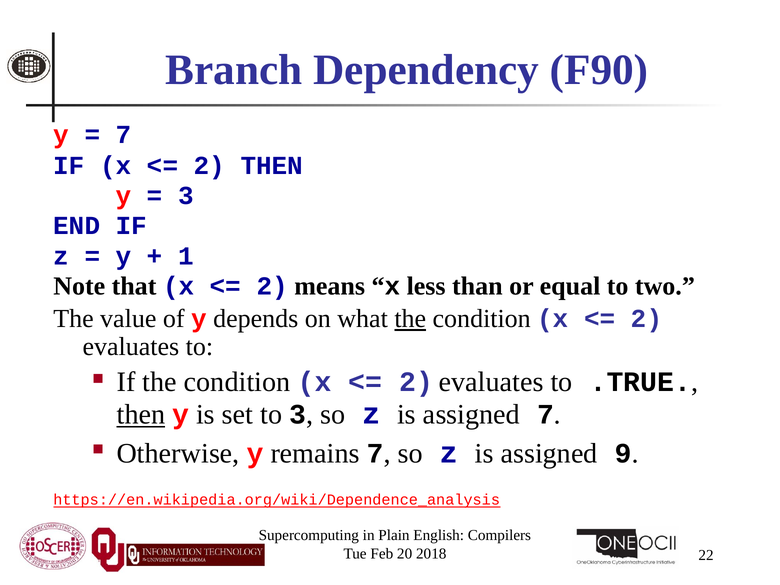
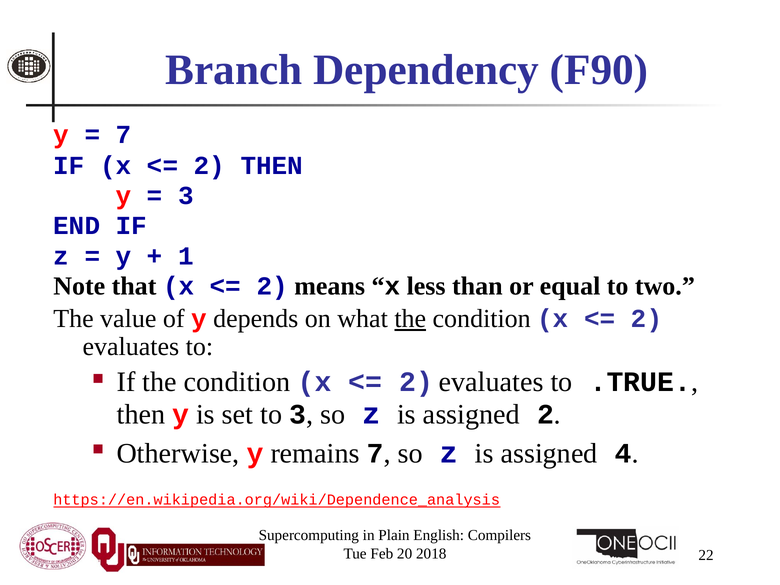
then at (141, 414) underline: present -> none
assigned 7: 7 -> 2
9: 9 -> 4
